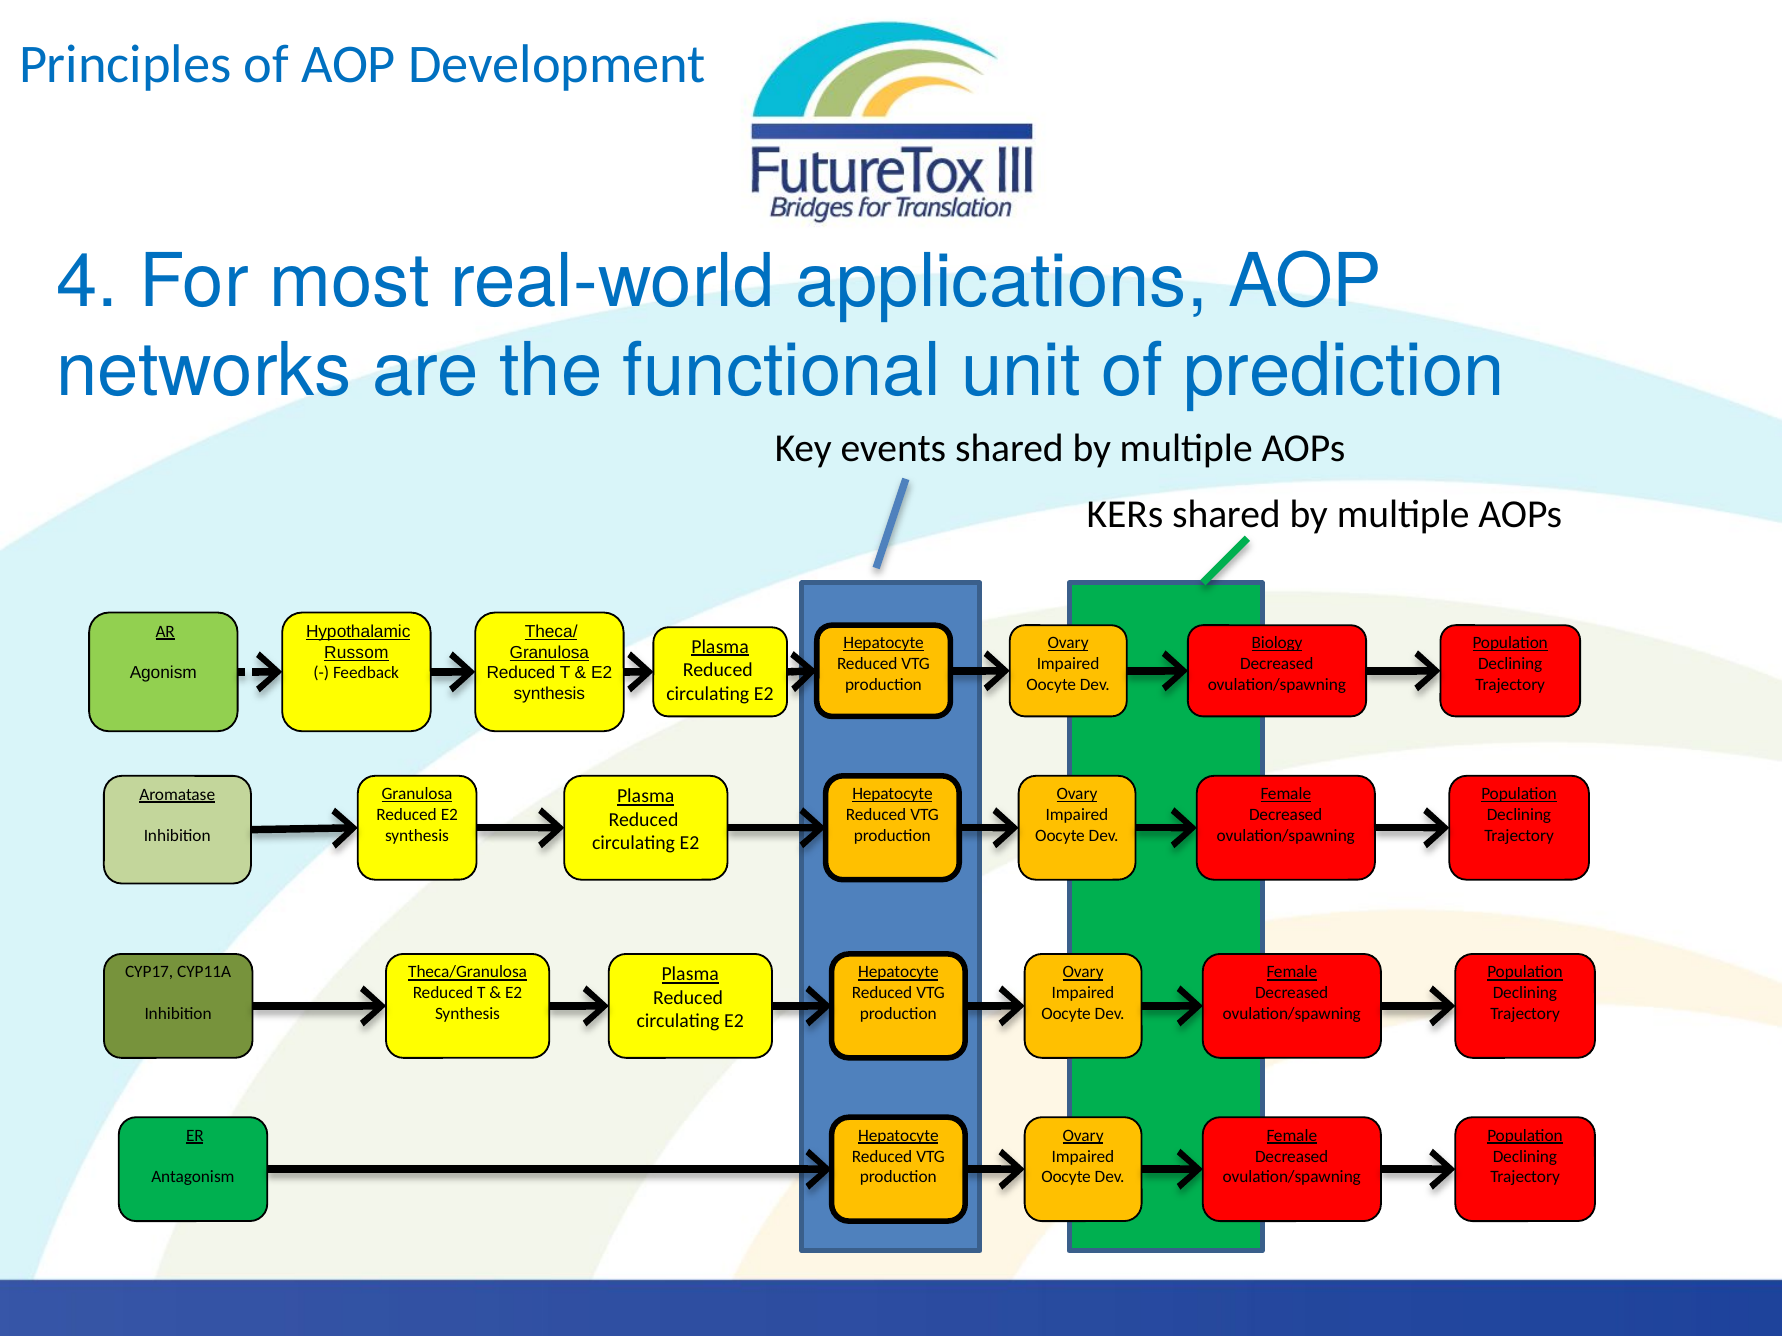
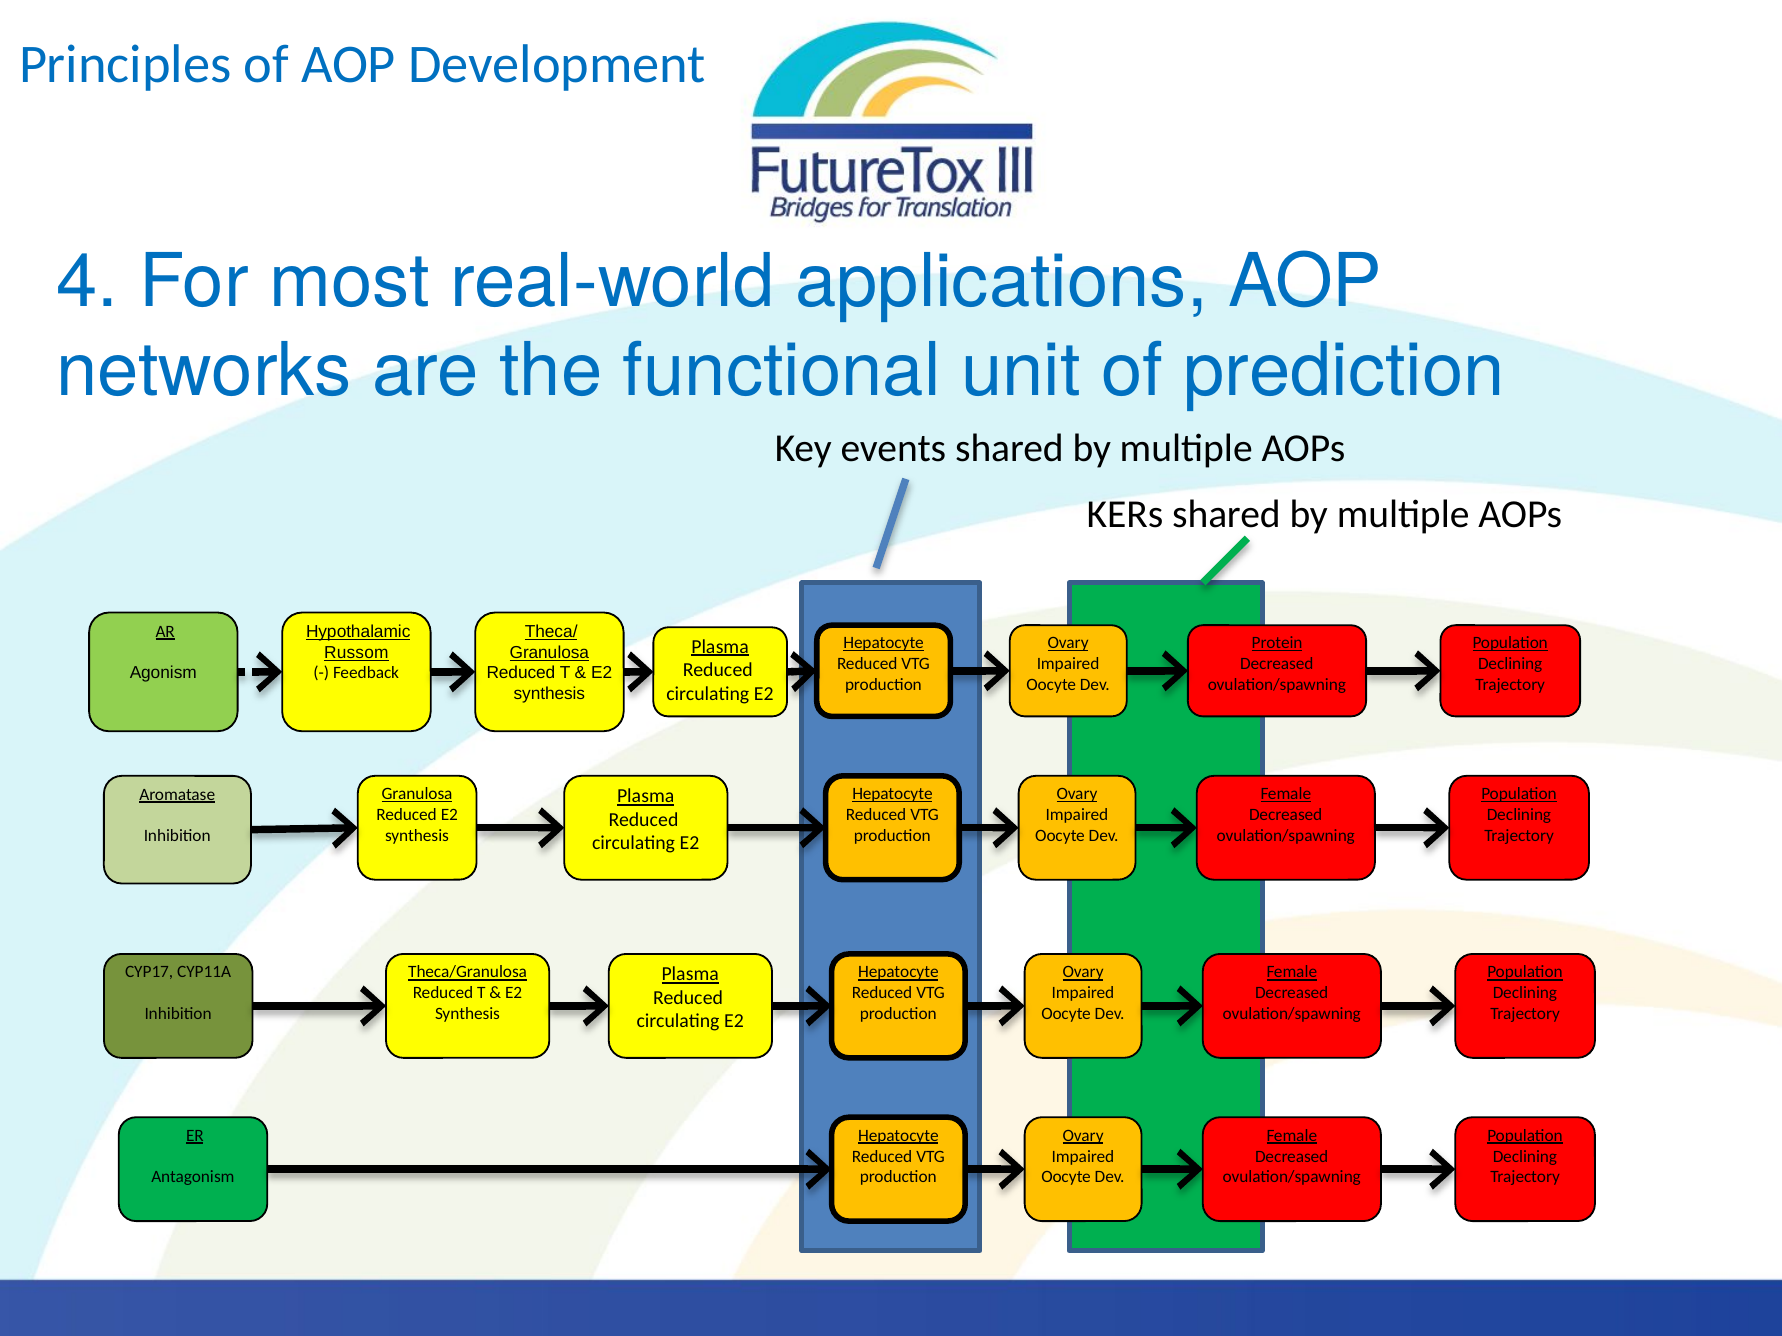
Biology: Biology -> Protein
